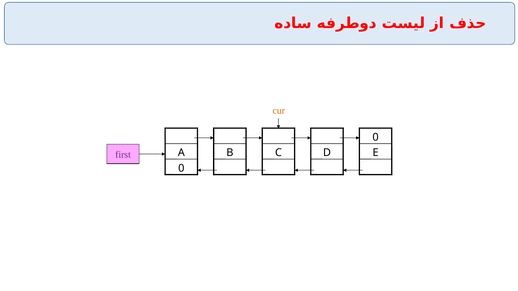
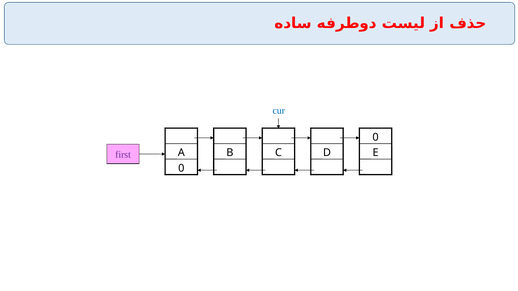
cur colour: orange -> blue
